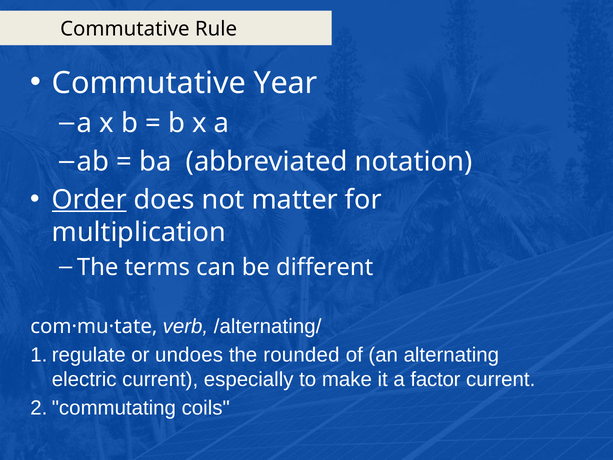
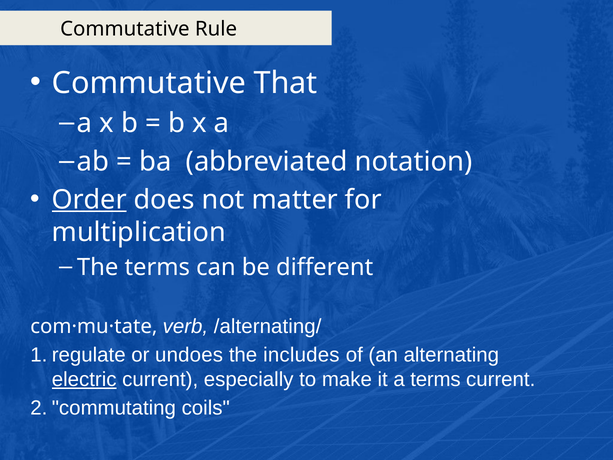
Year: Year -> That
rounded: rounded -> includes
electric underline: none -> present
a factor: factor -> terms
